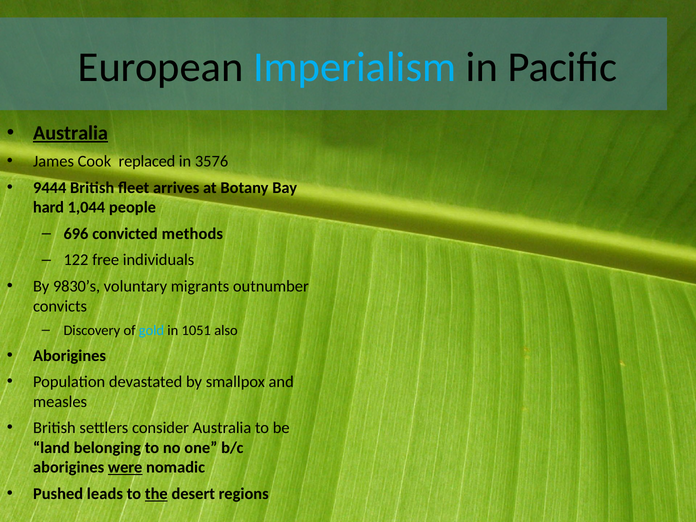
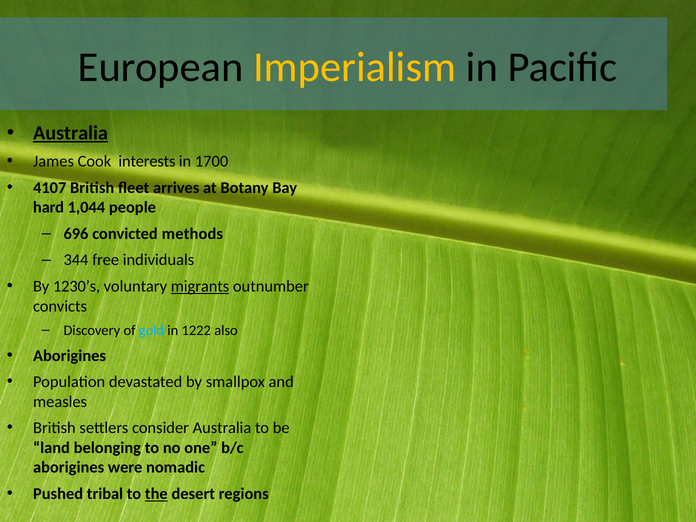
Imperialism colour: light blue -> yellow
replaced: replaced -> interests
3576: 3576 -> 1700
9444: 9444 -> 4107
122: 122 -> 344
9830’s: 9830’s -> 1230’s
migrants underline: none -> present
1051: 1051 -> 1222
were underline: present -> none
leads: leads -> tribal
